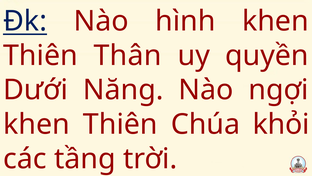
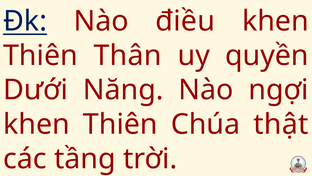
hình: hình -> điều
khỏi: khỏi -> thật
